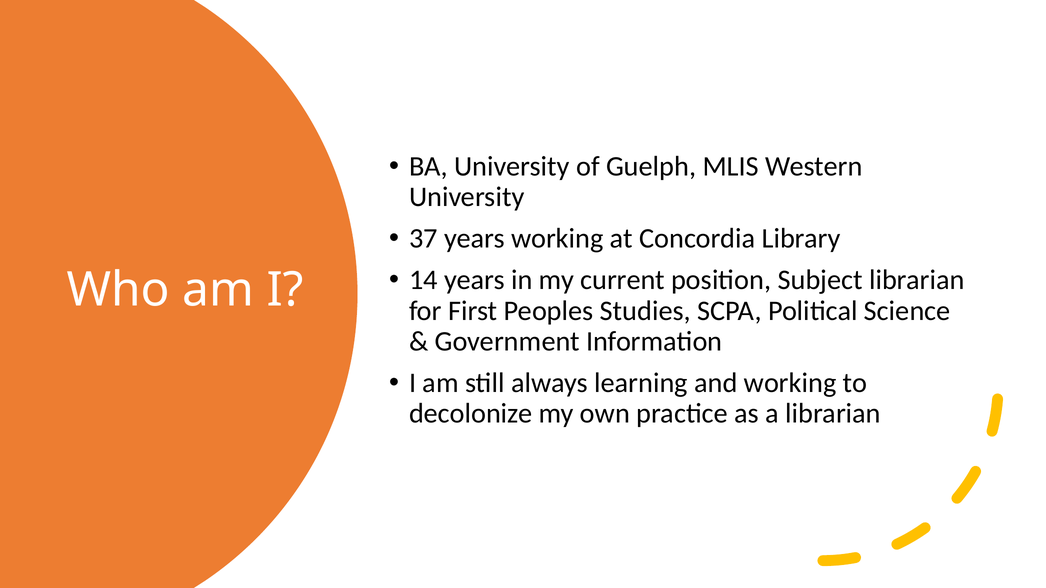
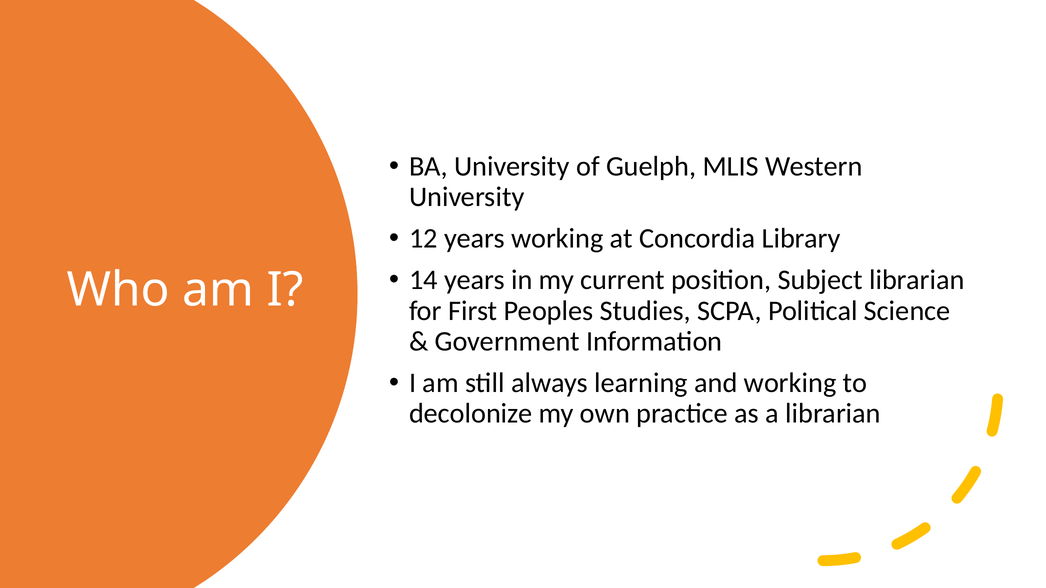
37: 37 -> 12
